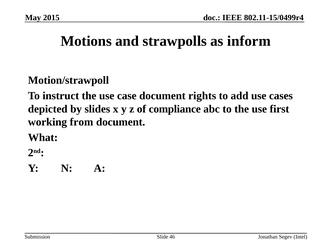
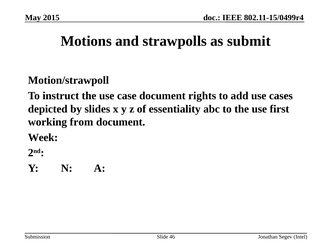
inform: inform -> submit
compliance: compliance -> essentiality
What: What -> Week
